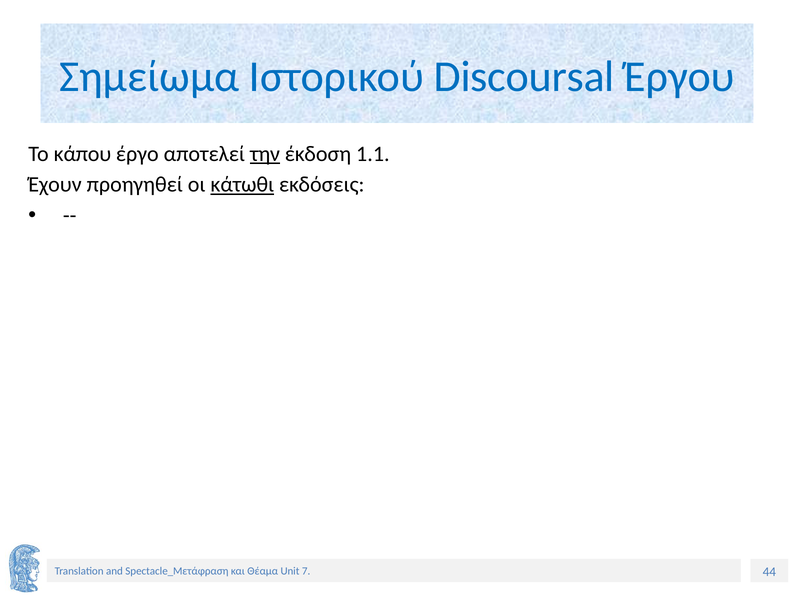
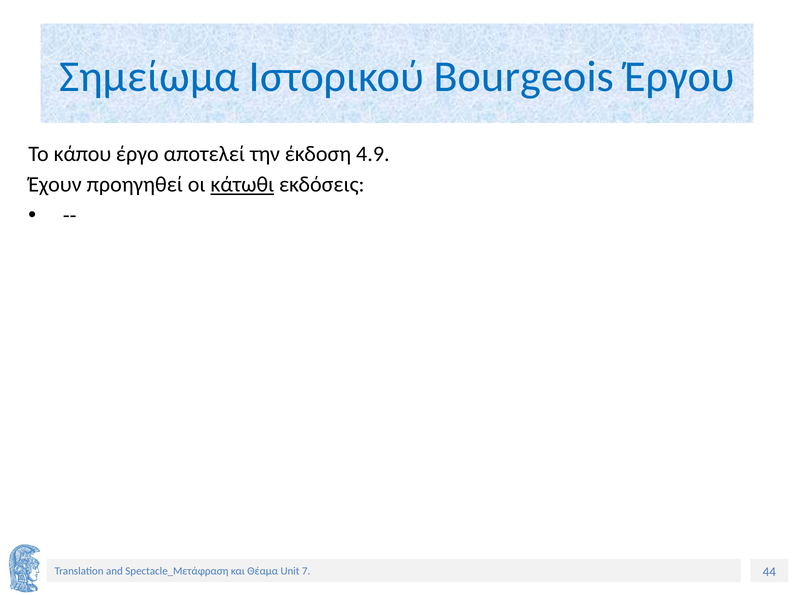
Discoursal: Discoursal -> Bourgeois
την underline: present -> none
1.1: 1.1 -> 4.9
